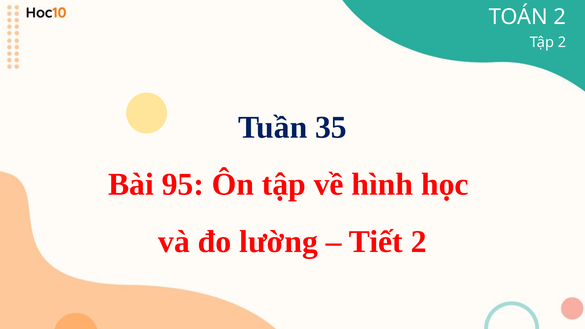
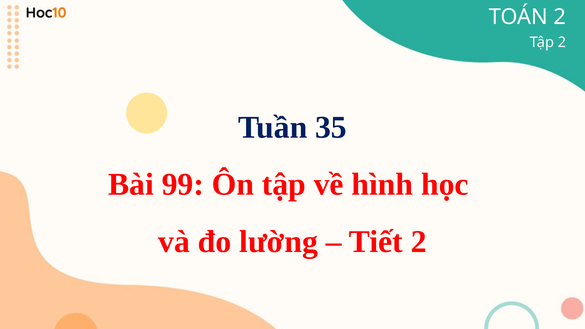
95: 95 -> 99
